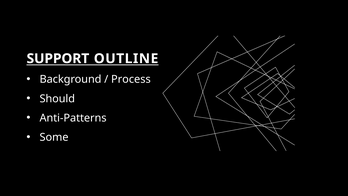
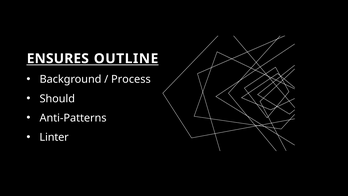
SUPPORT: SUPPORT -> ENSURES
Some: Some -> Linter
